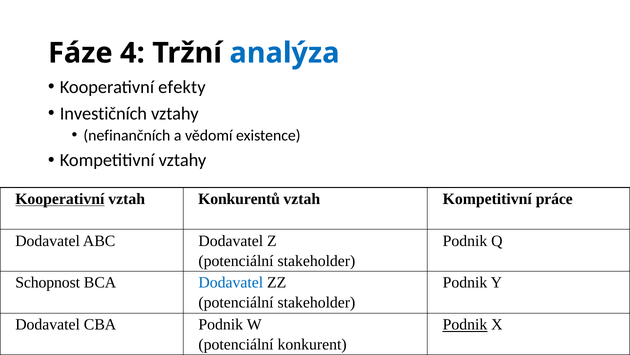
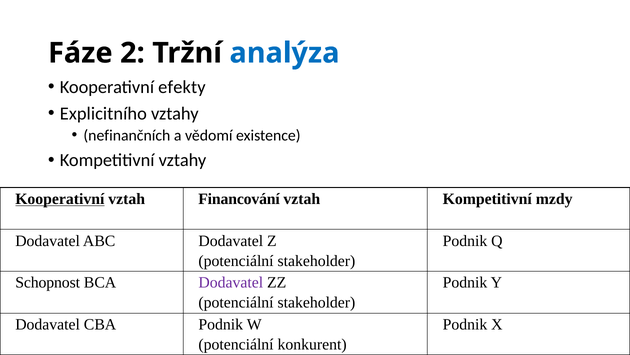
4: 4 -> 2
Investičních: Investičních -> Explicitního
Konkurentů: Konkurentů -> Financování
práce: práce -> mzdy
Dodavatel at (231, 282) colour: blue -> purple
Podnik at (465, 324) underline: present -> none
